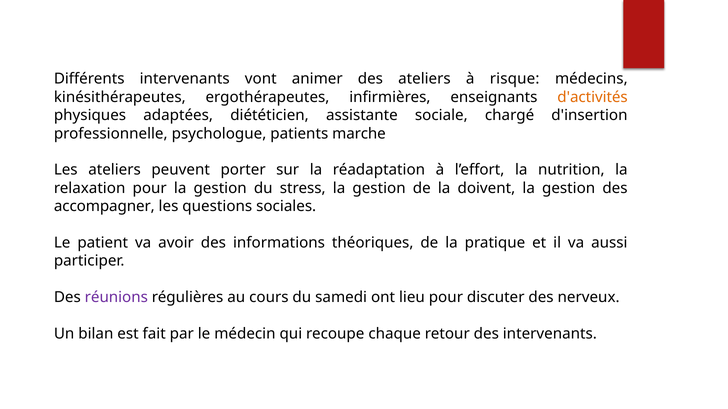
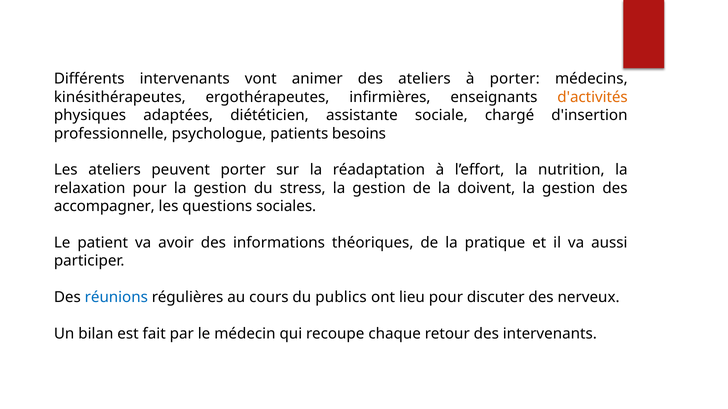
à risque: risque -> porter
marche: marche -> besoins
réunions colour: purple -> blue
samedi: samedi -> publics
